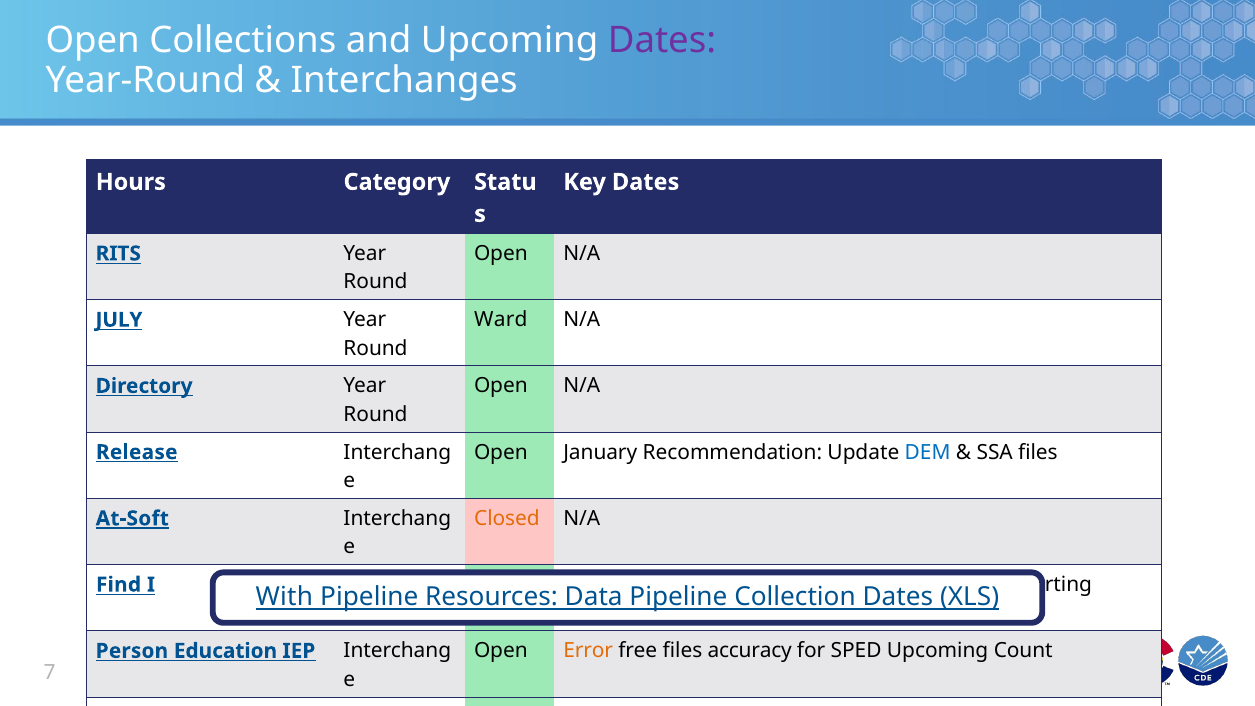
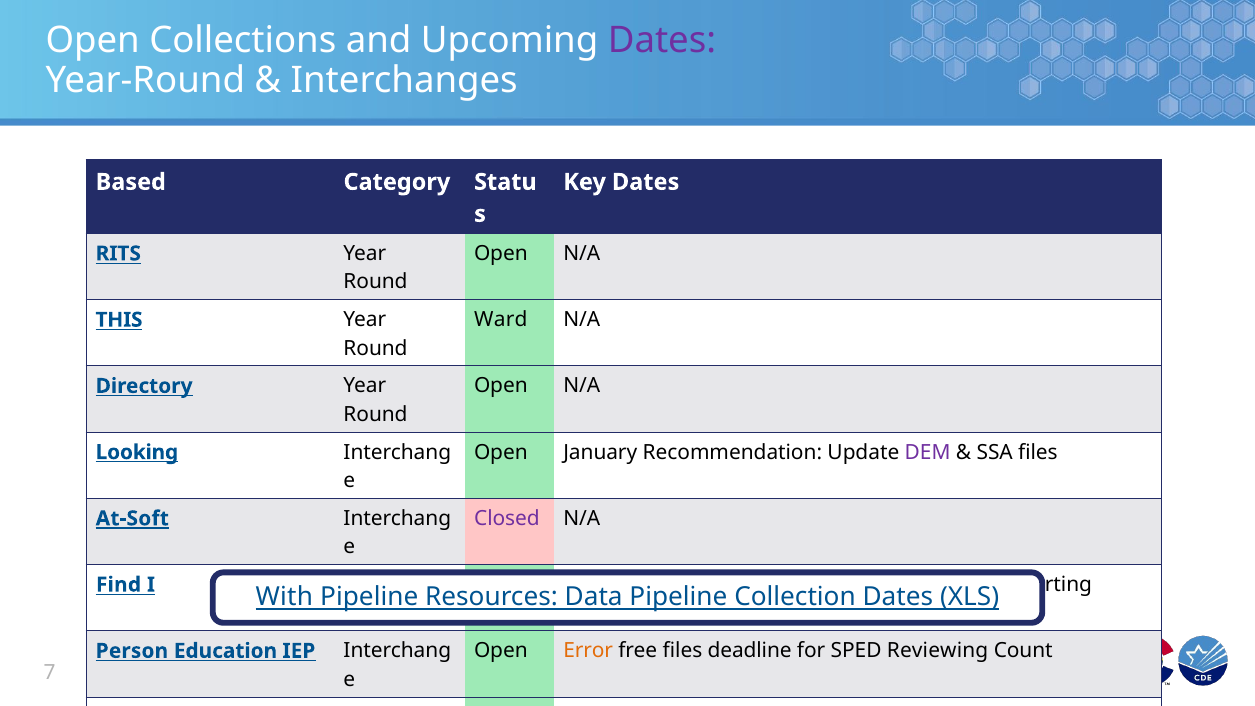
Hours: Hours -> Based
JULY: JULY -> THIS
DEM colour: blue -> purple
Release: Release -> Looking
Closed colour: orange -> purple
accuracy: accuracy -> deadline
SPED Upcoming: Upcoming -> Reviewing
